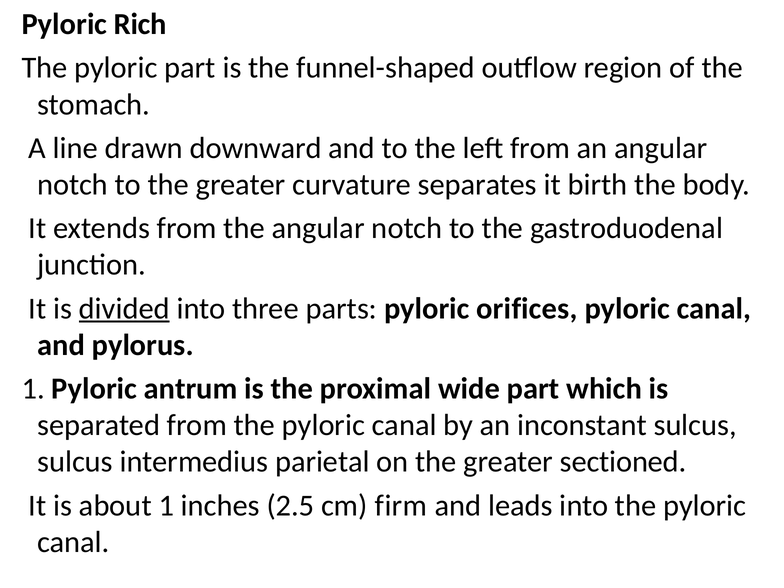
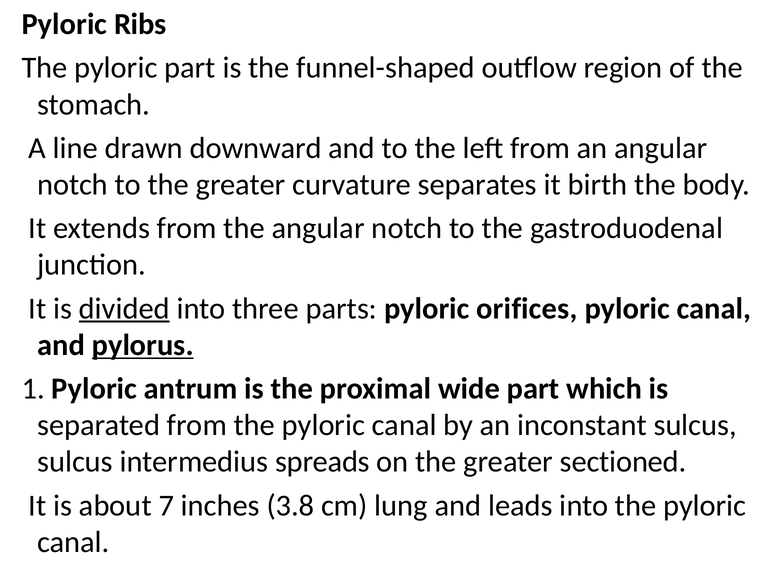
Rich: Rich -> Ribs
pylorus underline: none -> present
parietal: parietal -> spreads
about 1: 1 -> 7
2.5: 2.5 -> 3.8
firm: firm -> lung
